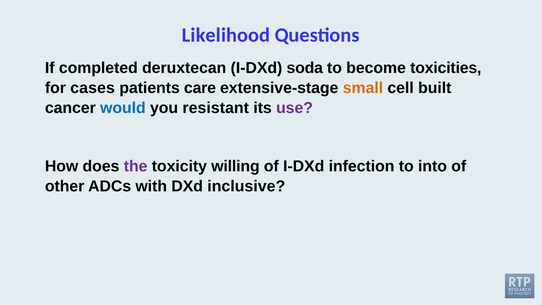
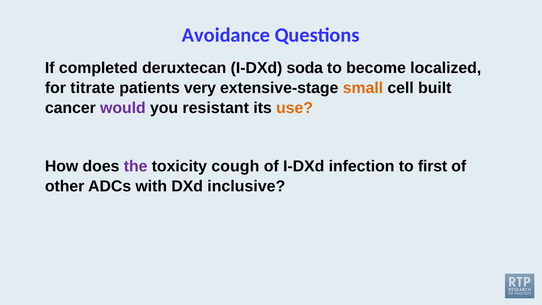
Likelihood: Likelihood -> Avoidance
toxicities: toxicities -> localized
cases: cases -> titrate
care: care -> very
would colour: blue -> purple
use colour: purple -> orange
willing: willing -> cough
into: into -> first
